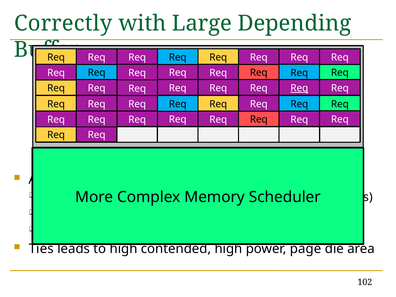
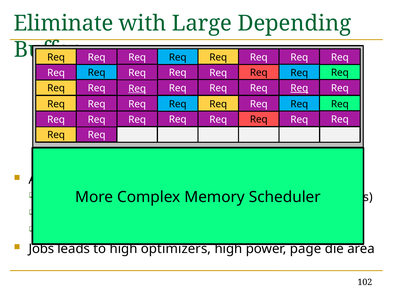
Correctly: Correctly -> Eliminate
Req at (137, 88) underline: none -> present
Ties: Ties -> Jobs
contended: contended -> optimizers
